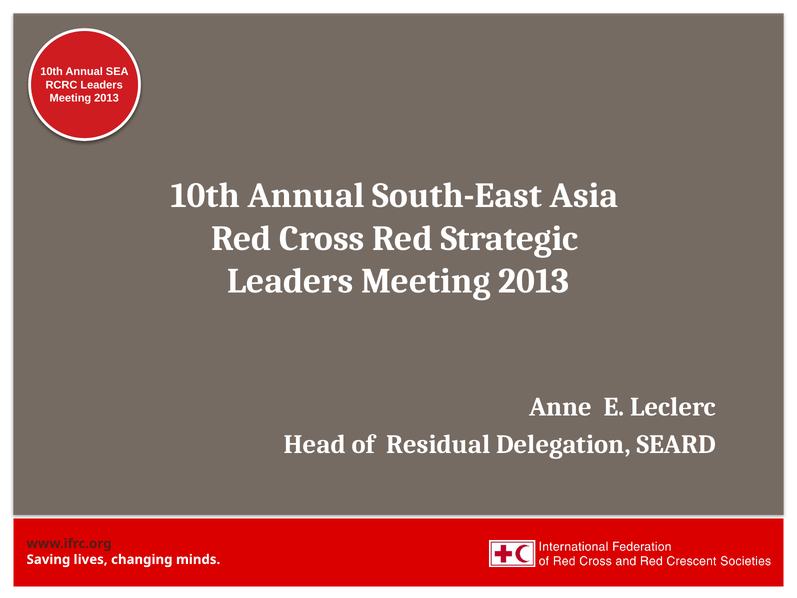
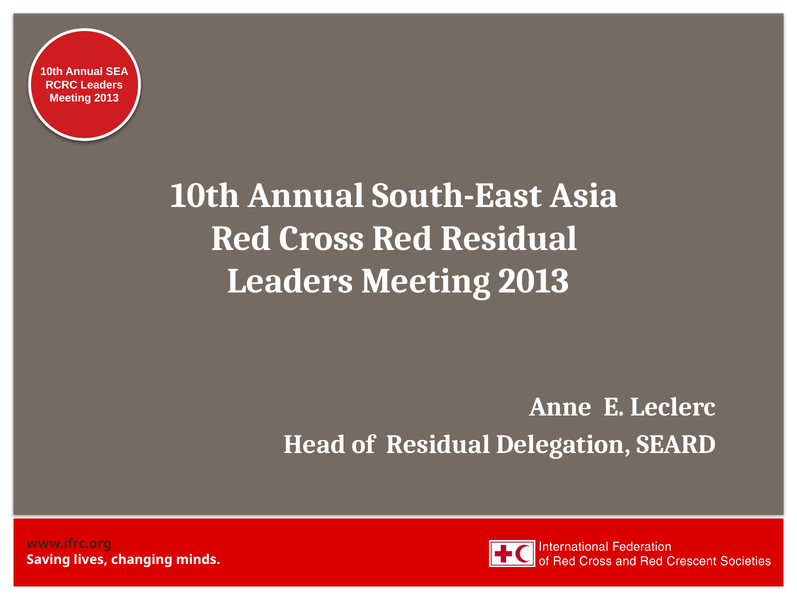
Red Strategic: Strategic -> Residual
